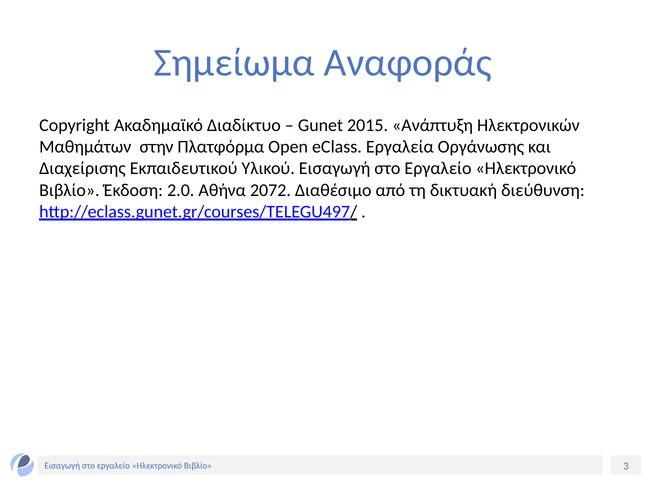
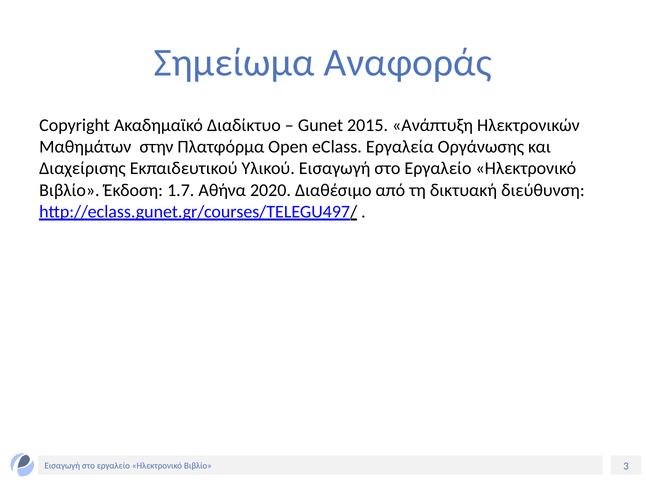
2.0: 2.0 -> 1.7
2072: 2072 -> 2020
